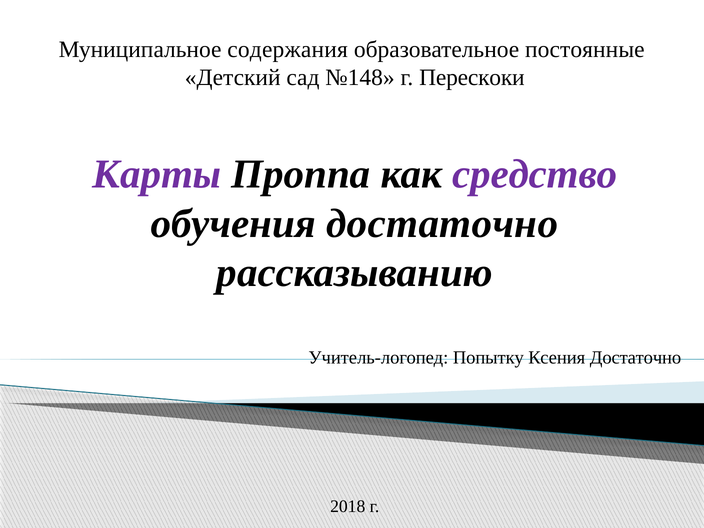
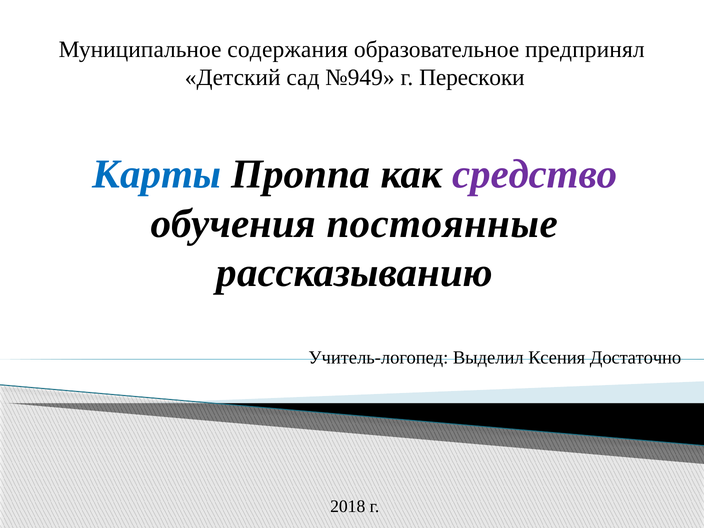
постоянные: постоянные -> предпринял
№148: №148 -> №949
Карты colour: purple -> blue
обучения достаточно: достаточно -> постоянные
Попытку: Попытку -> Выделил
